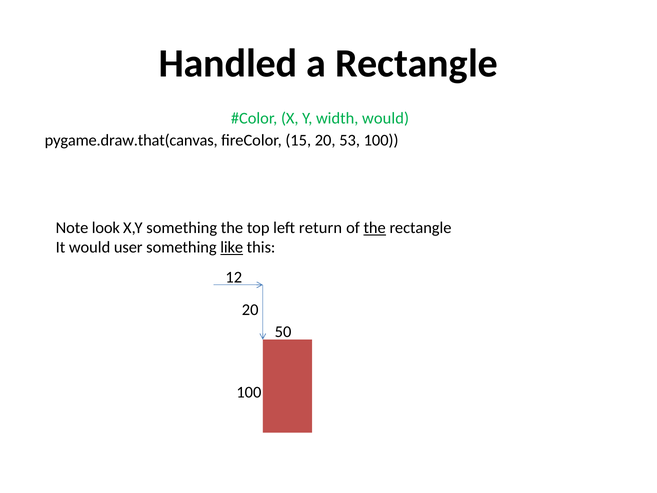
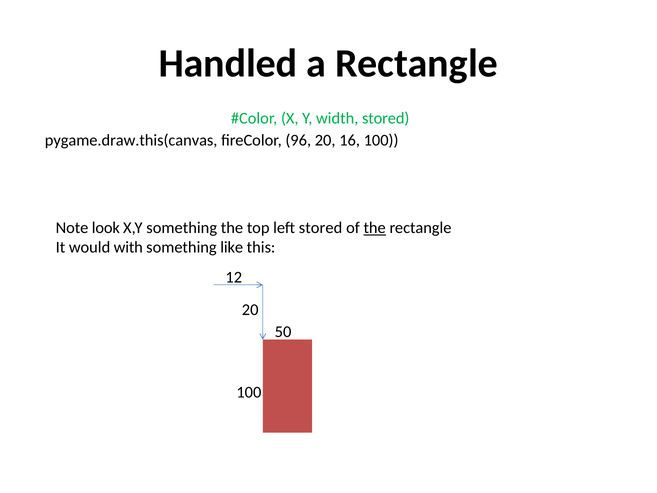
width would: would -> stored
pygame.draw.that(canvas: pygame.draw.that(canvas -> pygame.draw.this(canvas
15: 15 -> 96
53: 53 -> 16
left return: return -> stored
user: user -> with
like underline: present -> none
